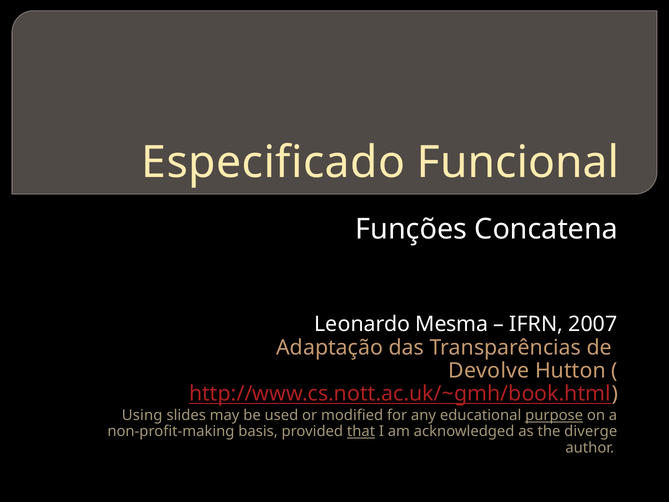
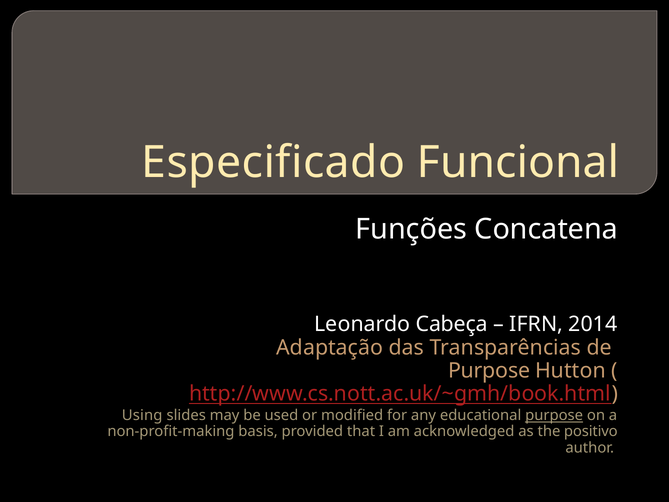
Mesma: Mesma -> Cabeça
2007: 2007 -> 2014
Devolve at (489, 370): Devolve -> Purpose
that underline: present -> none
diverge: diverge -> positivo
